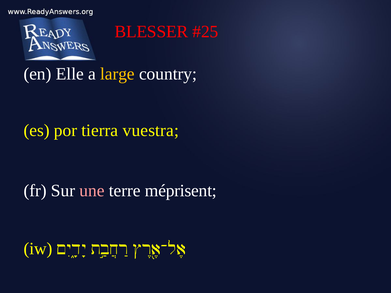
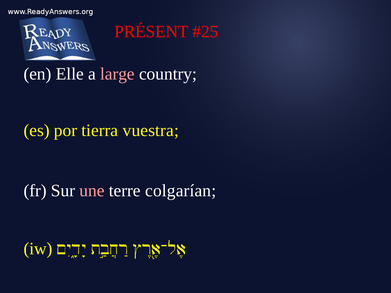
BLESSER: BLESSER -> PRÉSENT
large colour: yellow -> pink
méprisent: méprisent -> colgarían
